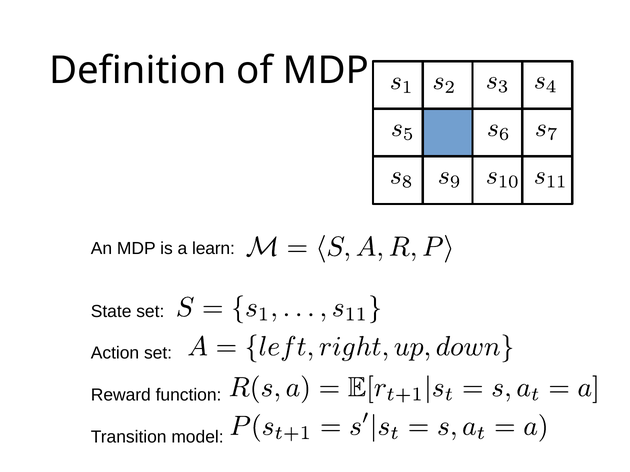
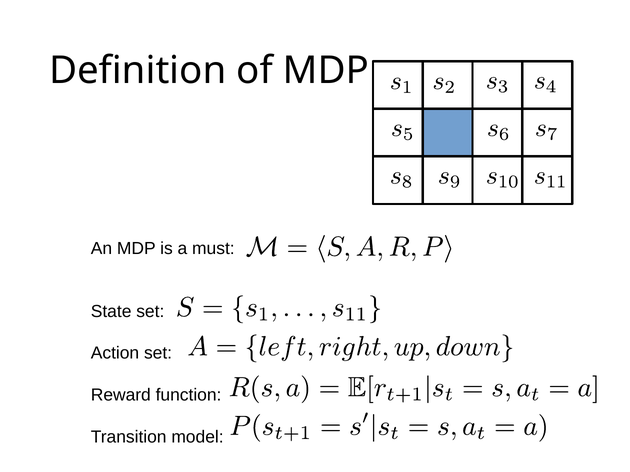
learn: learn -> must
